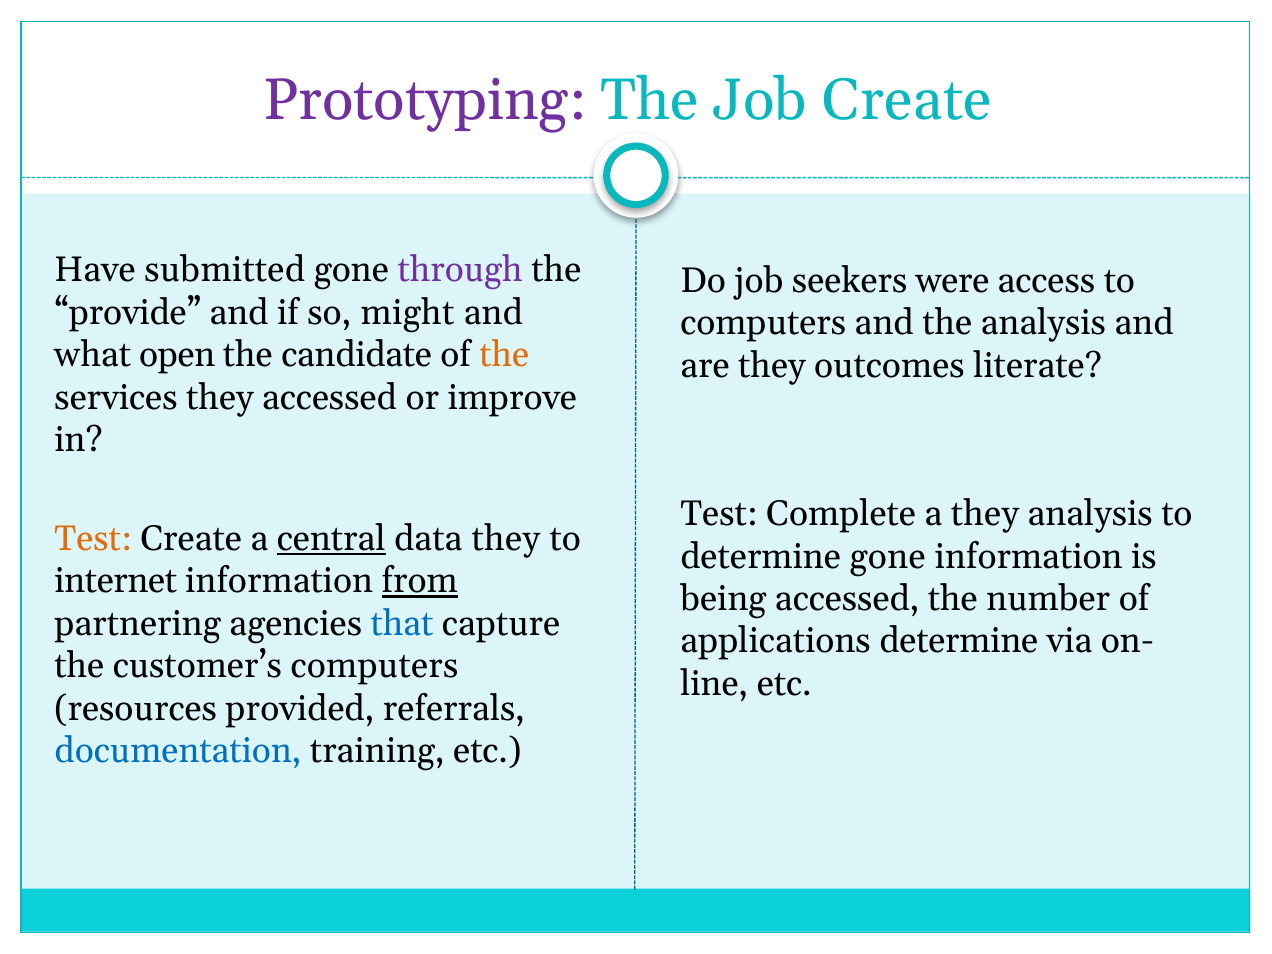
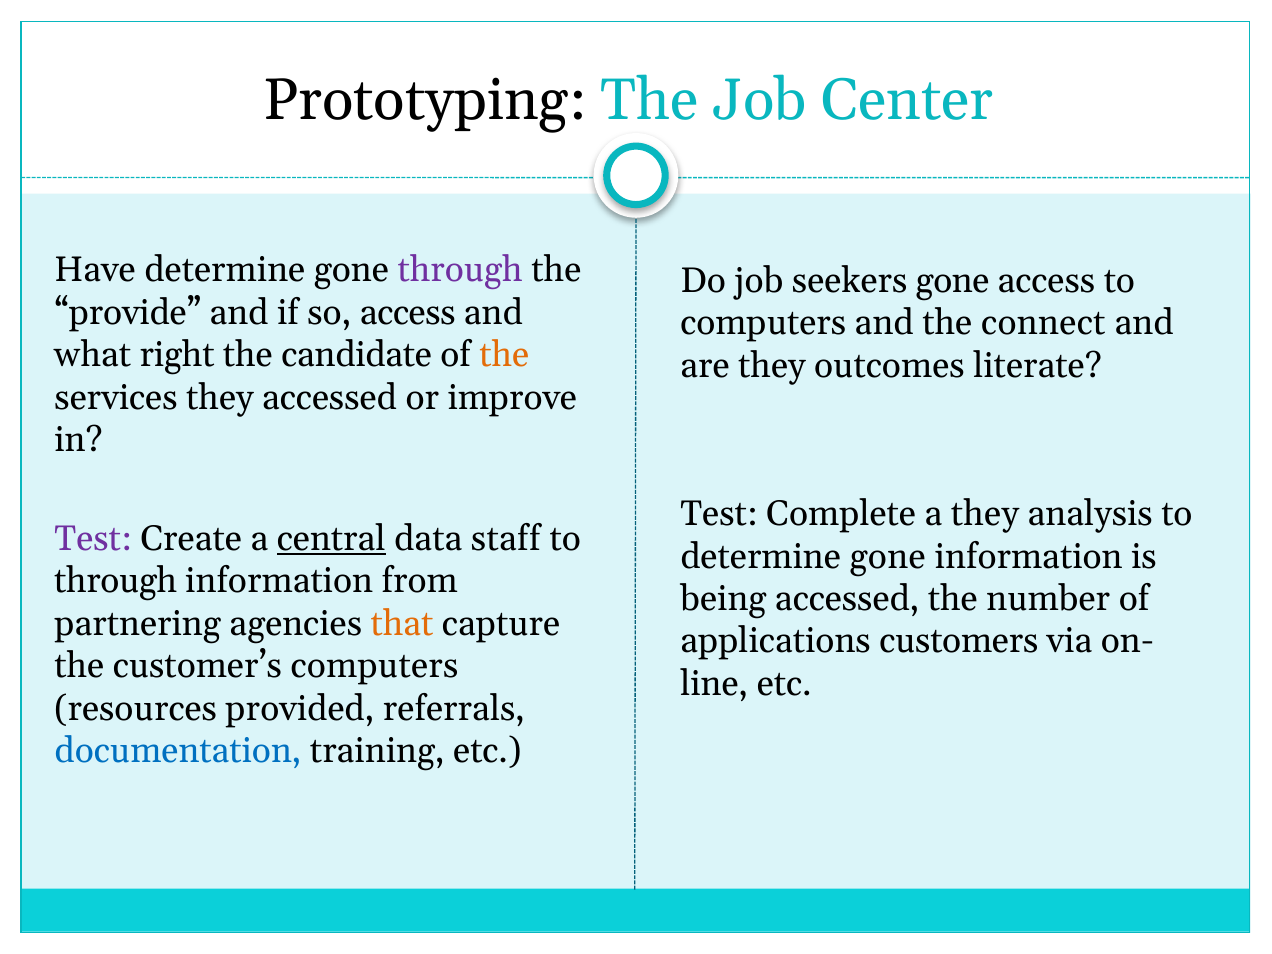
Prototyping colour: purple -> black
Job Create: Create -> Center
Have submitted: submitted -> determine
seekers were: were -> gone
so might: might -> access
the analysis: analysis -> connect
open: open -> right
Test at (93, 539) colour: orange -> purple
data they: they -> staff
internet at (116, 581): internet -> through
from underline: present -> none
that colour: blue -> orange
applications determine: determine -> customers
